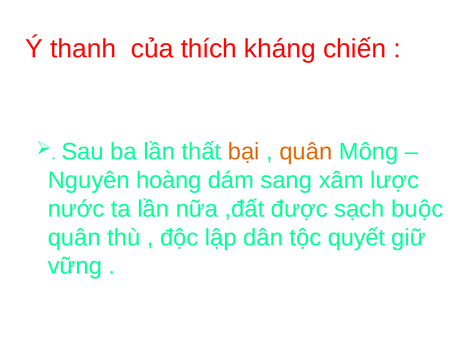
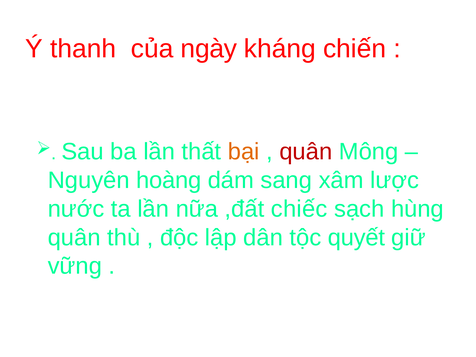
thích: thích -> ngày
quân at (306, 152) colour: orange -> red
được: được -> chiếc
buộc: buộc -> hùng
